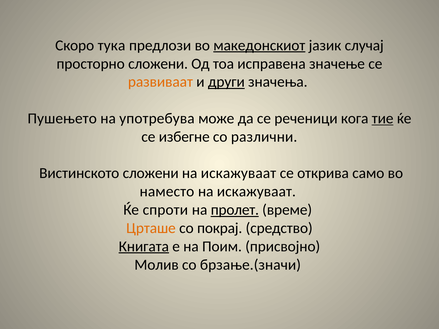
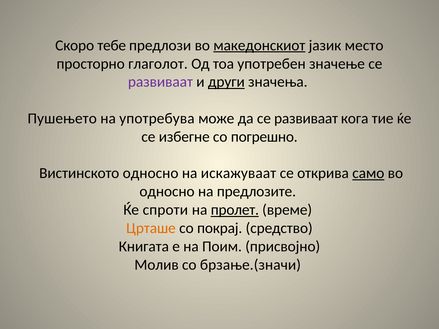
тука: тука -> тебе
случај: случај -> место
просторно сложени: сложени -> глаголот
исправена: исправена -> употребен
развиваат at (160, 82) colour: orange -> purple
да се реченици: реченици -> развиваат
тие underline: present -> none
различни: различни -> погрешно
Вистинското сложени: сложени -> односно
само underline: none -> present
наместо at (167, 192): наместо -> односно
искажуваат at (256, 192): искажуваат -> предлозите
Книгата underline: present -> none
